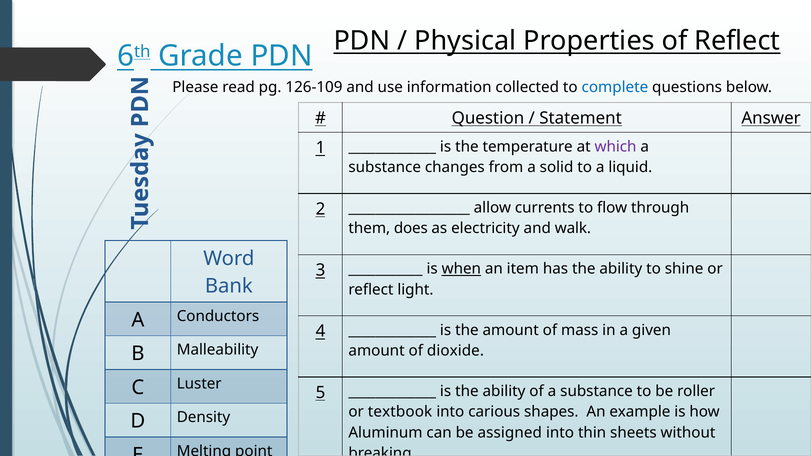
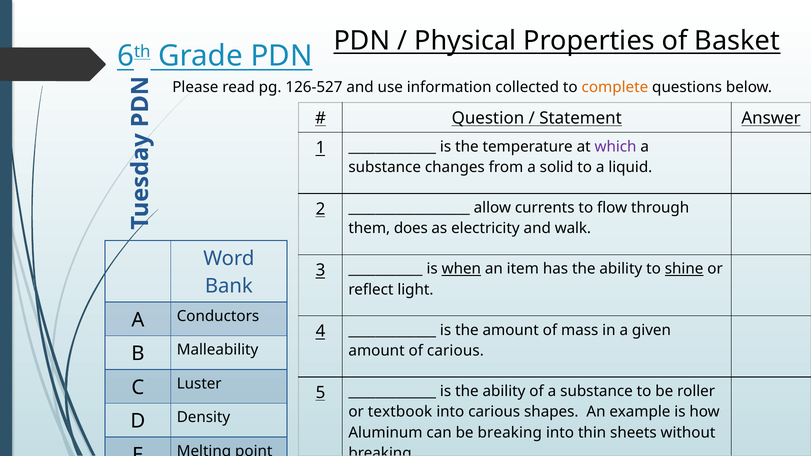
of Reflect: Reflect -> Basket
126-109: 126-109 -> 126-527
complete colour: blue -> orange
shine underline: none -> present
of dioxide: dioxide -> carious
be assigned: assigned -> breaking
